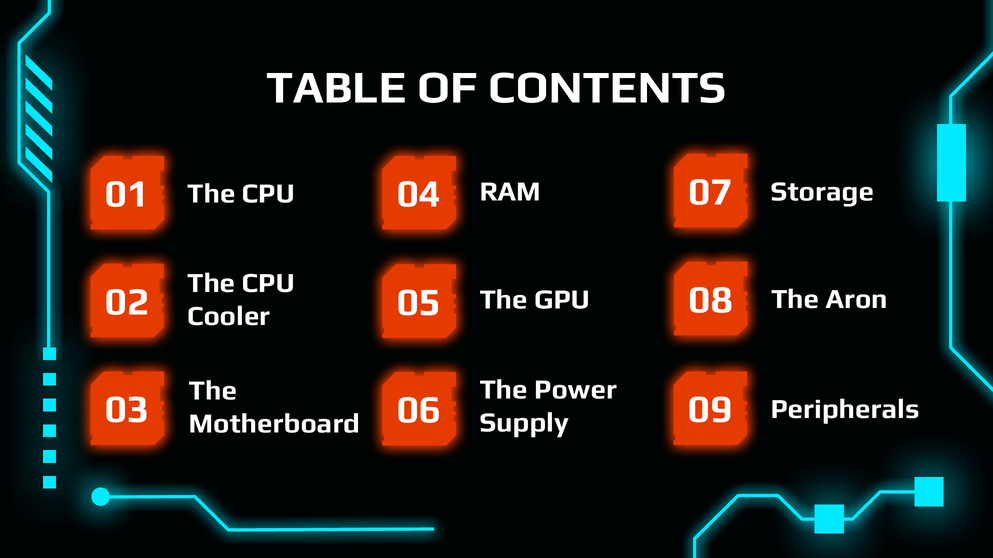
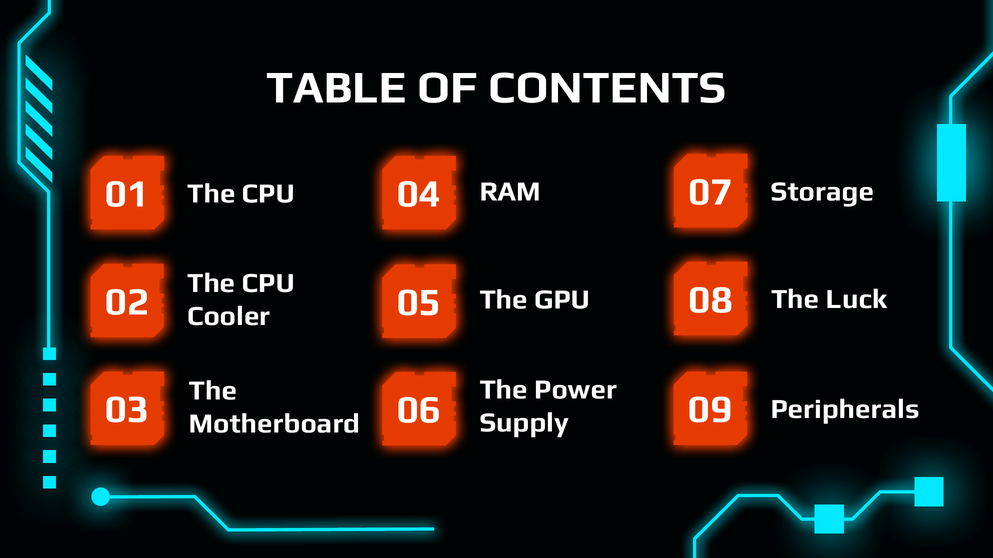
Aron: Aron -> Luck
